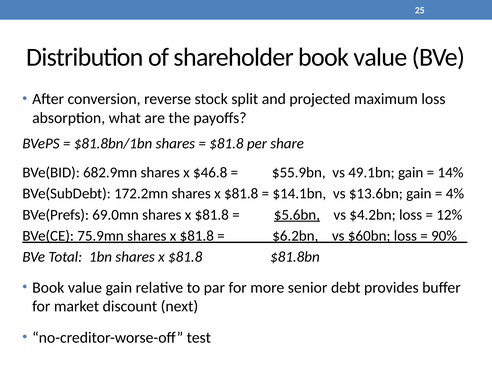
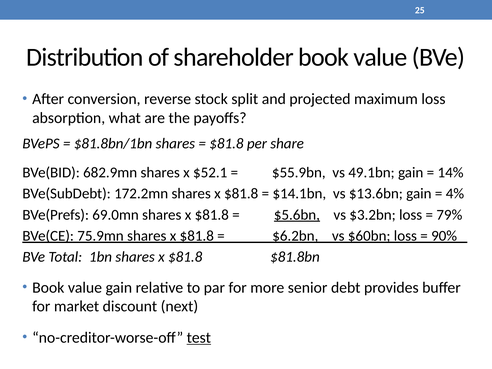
$46.8: $46.8 -> $52.1
$4.2bn: $4.2bn -> $3.2bn
12%: 12% -> 79%
test underline: none -> present
